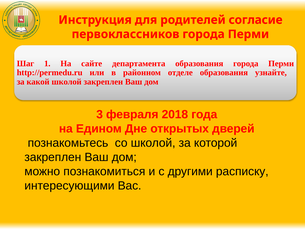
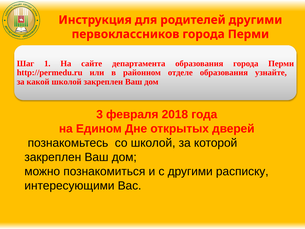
родителей согласие: согласие -> другими
